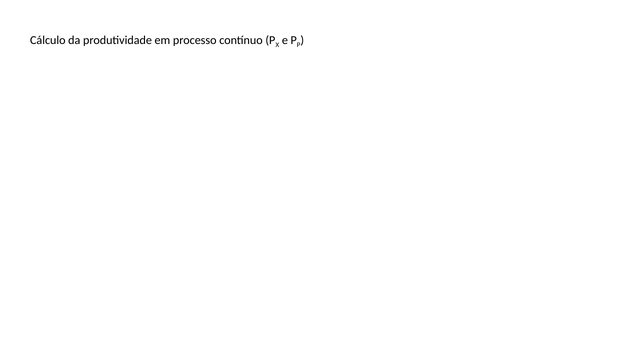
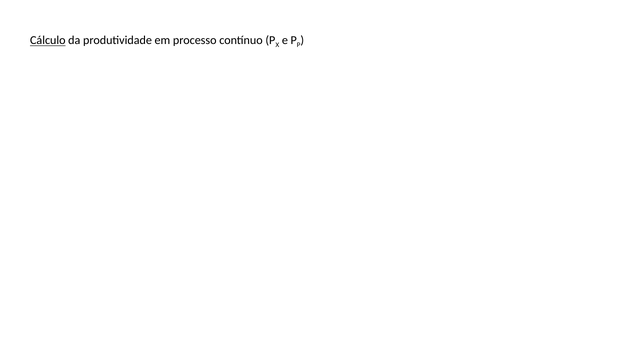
Cálculo underline: none -> present
